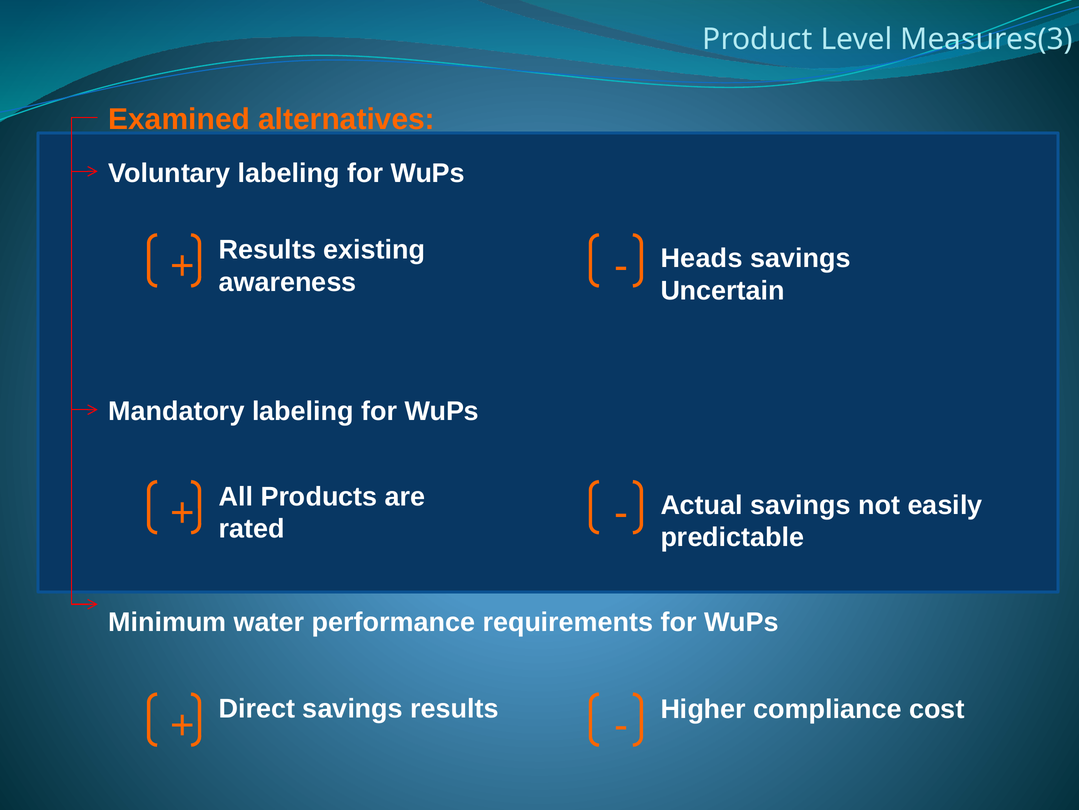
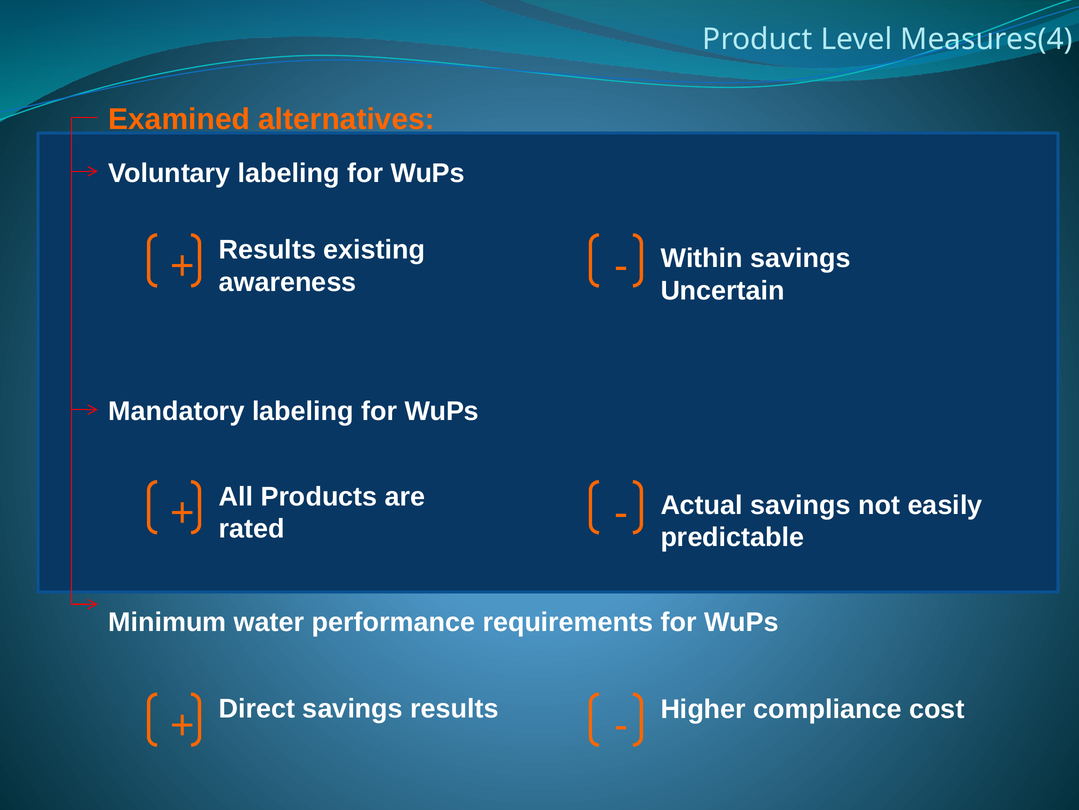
Measures(3: Measures(3 -> Measures(4
Heads: Heads -> Within
